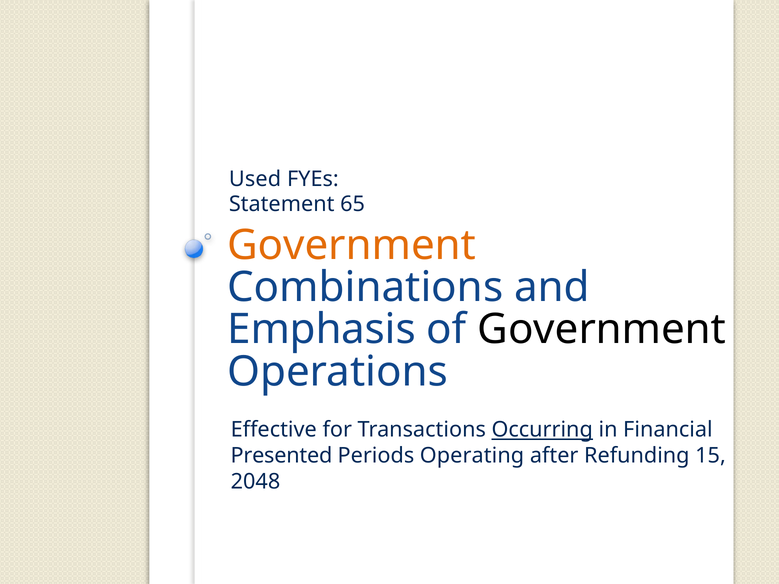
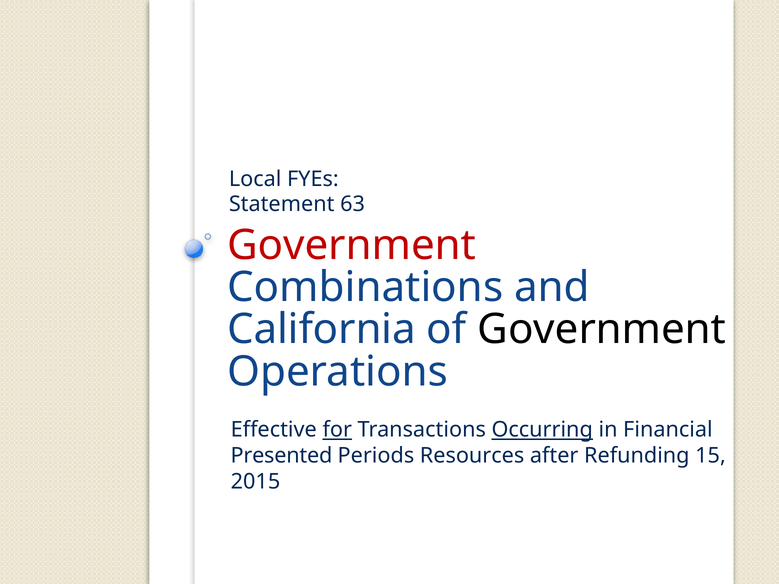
Used: Used -> Local
65: 65 -> 63
Government at (352, 245) colour: orange -> red
Emphasis: Emphasis -> California
for underline: none -> present
Operating: Operating -> Resources
2048: 2048 -> 2015
